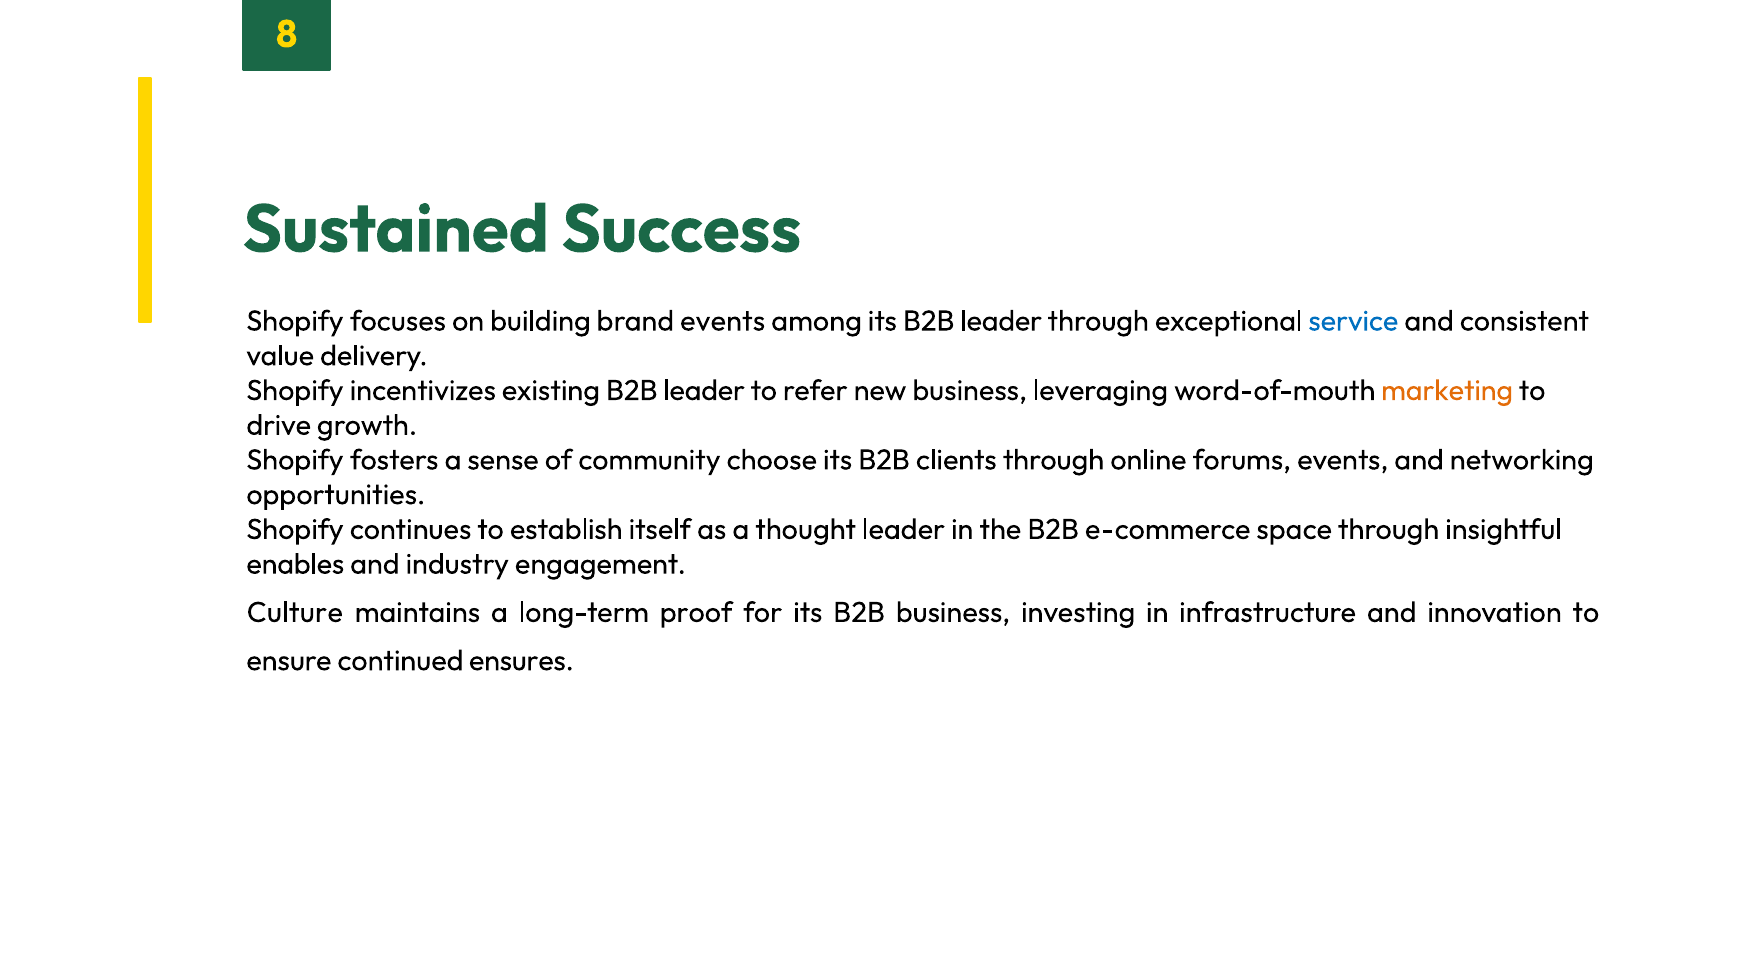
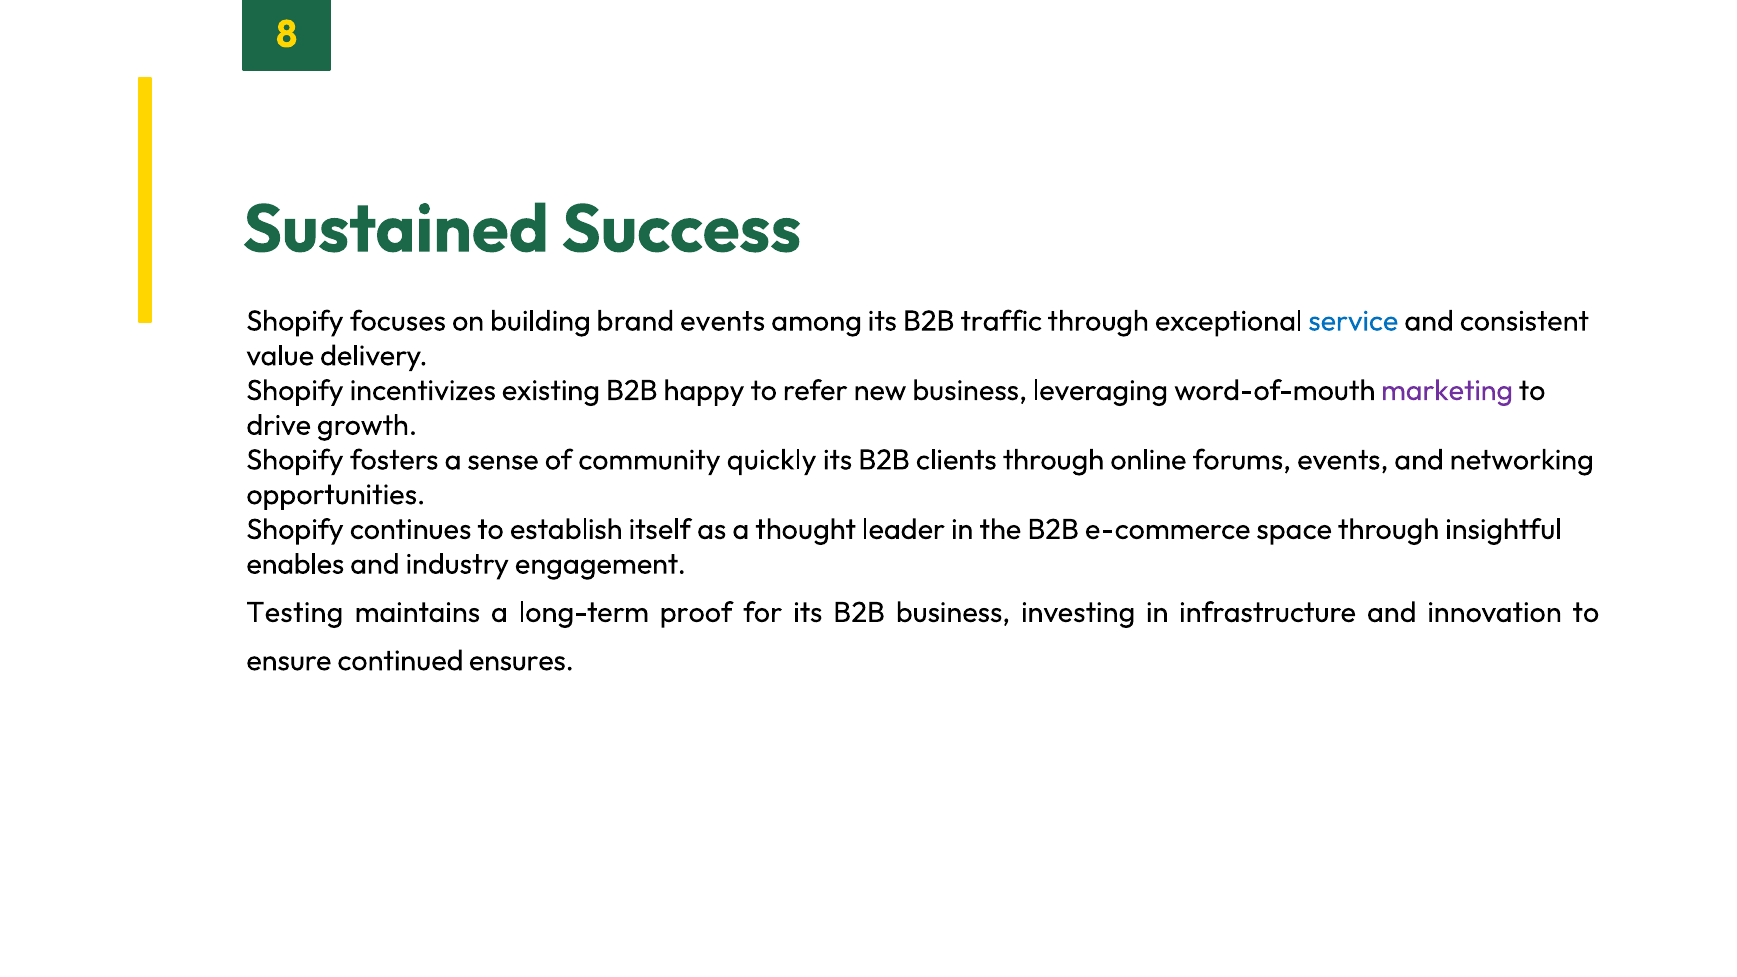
its B2B leader: leader -> traffic
existing B2B leader: leader -> happy
marketing colour: orange -> purple
choose: choose -> quickly
Culture: Culture -> Testing
